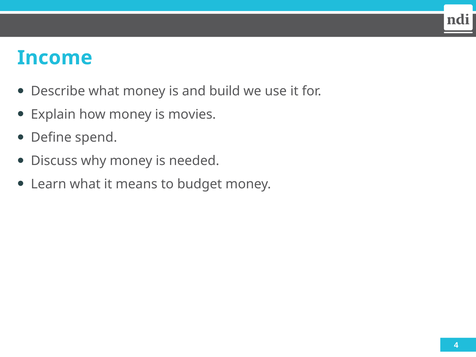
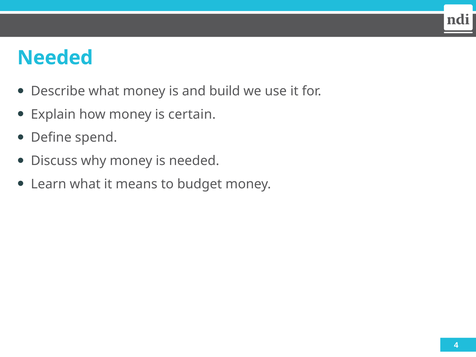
Income at (55, 58): Income -> Needed
movies: movies -> certain
